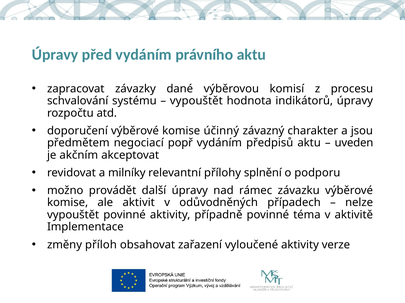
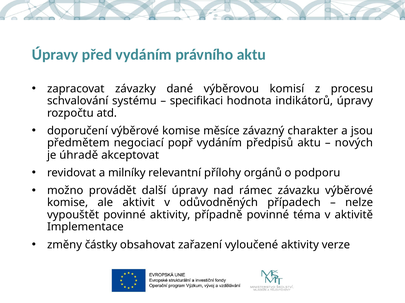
vypouštět at (196, 101): vypouštět -> specifikaci
účinný: účinný -> měsíce
uveden: uveden -> nových
akčním: akčním -> úhradě
splnění: splnění -> orgánů
příloh: příloh -> částky
